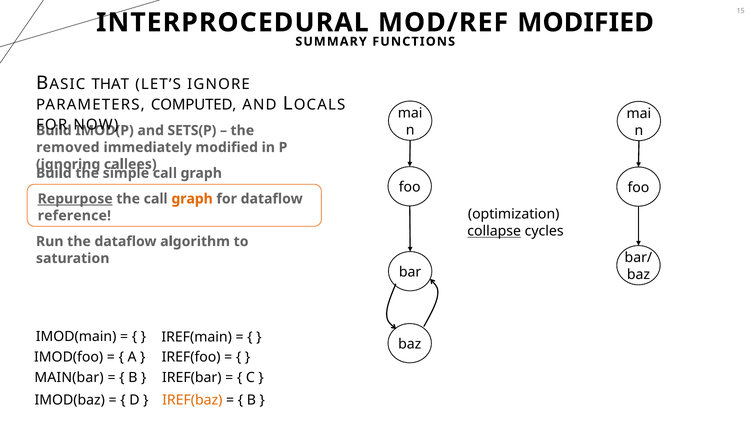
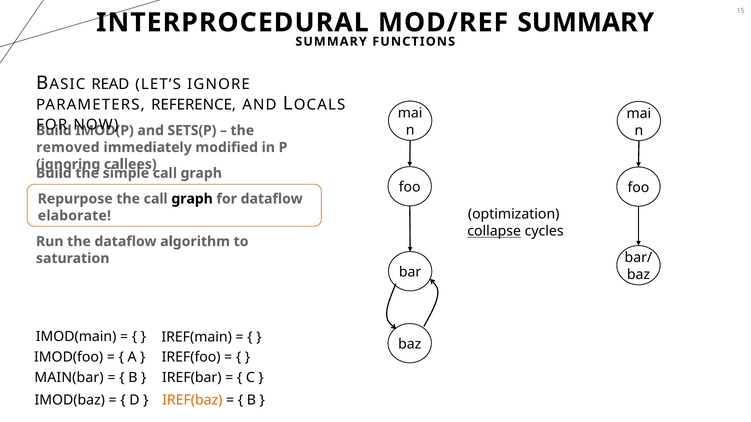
MODIFIED at (586, 23): MODIFIED -> SUMMARY
THAT: THAT -> READ
COMPUTED: COMPUTED -> REFERENCE
Repurpose underline: present -> none
graph at (192, 199) colour: orange -> black
reference: reference -> elaborate
